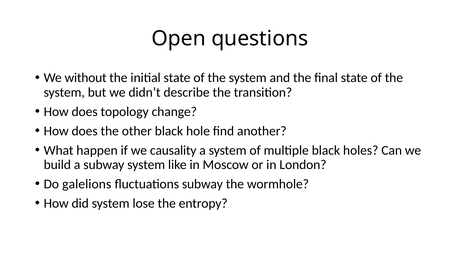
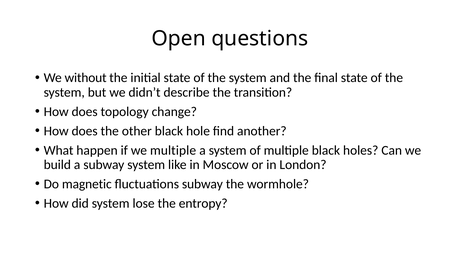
we causality: causality -> multiple
galelions: galelions -> magnetic
